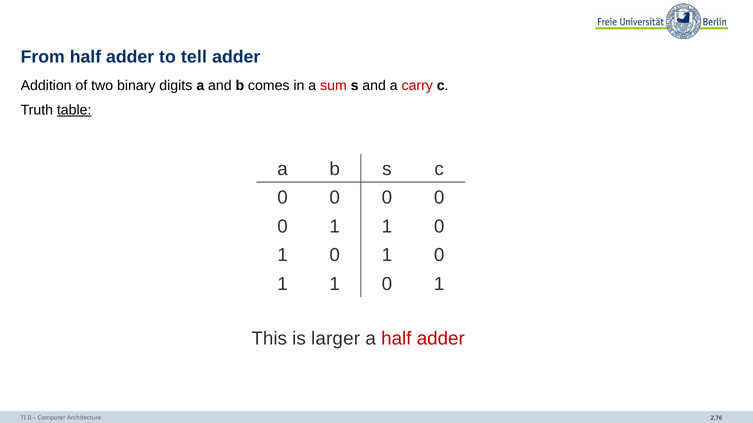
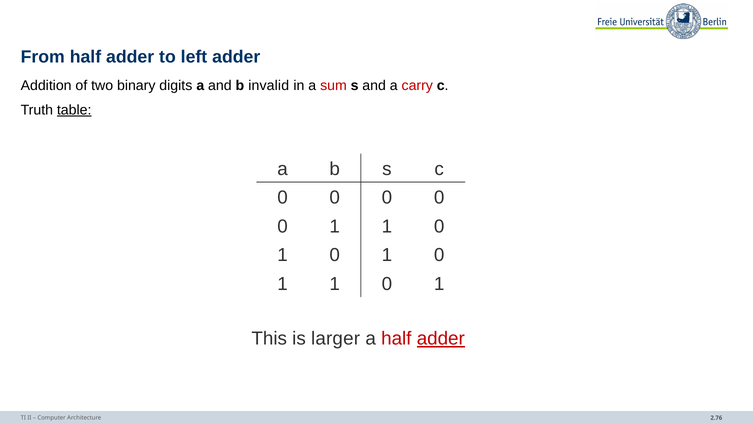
tell: tell -> left
comes: comes -> invalid
adder at (441, 339) underline: none -> present
